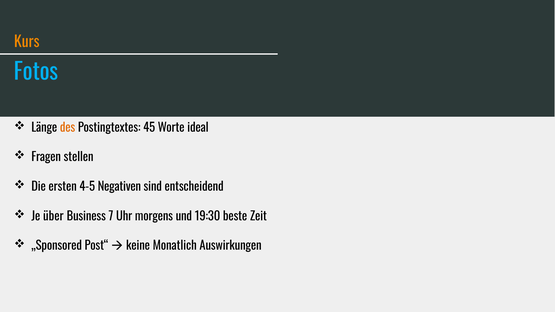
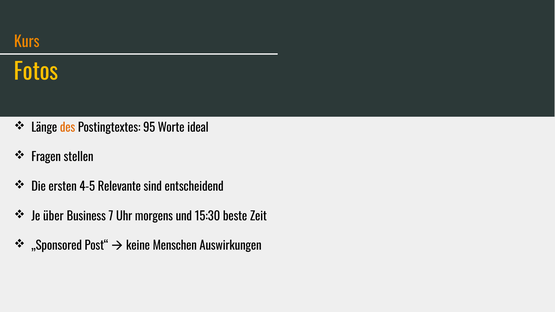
Fotos colour: light blue -> yellow
45: 45 -> 95
Negativen: Negativen -> Relevante
19:30: 19:30 -> 15:30
Monatlich: Monatlich -> Menschen
